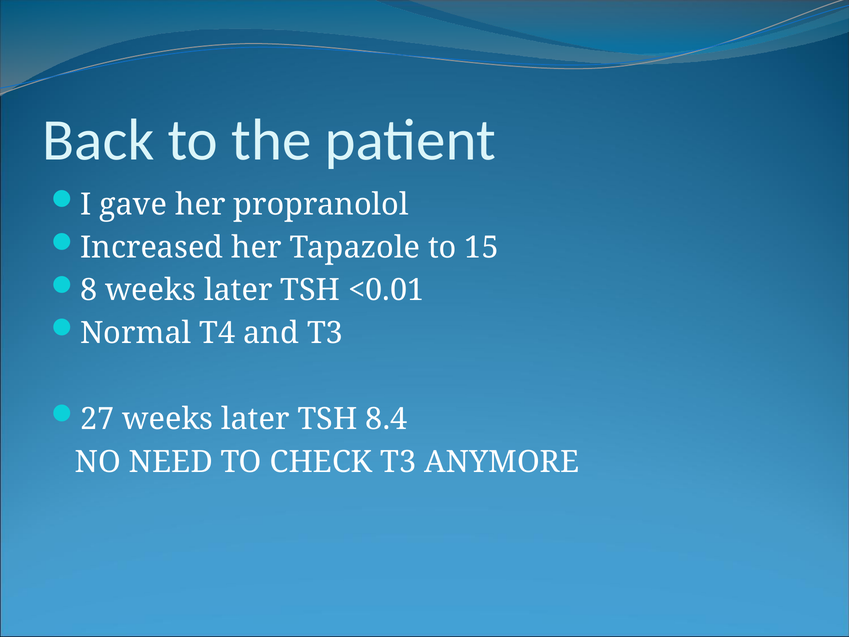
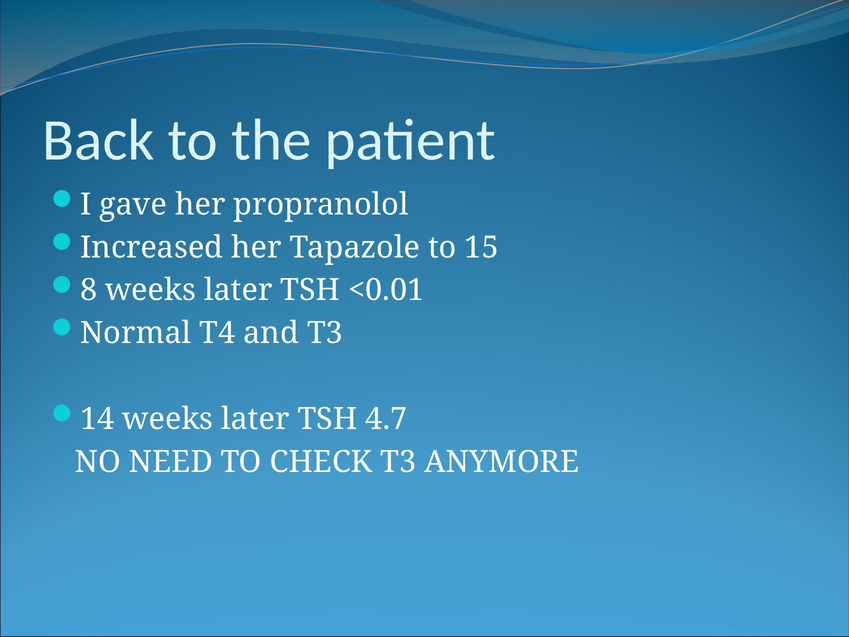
27: 27 -> 14
8.4: 8.4 -> 4.7
